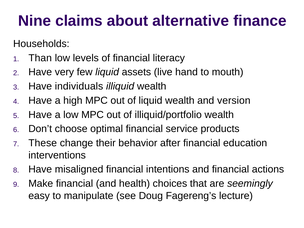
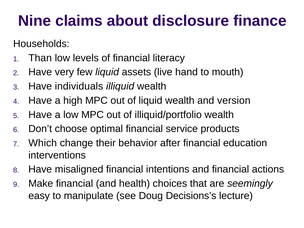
alternative: alternative -> disclosure
These: These -> Which
Fagereng’s: Fagereng’s -> Decisions’s
